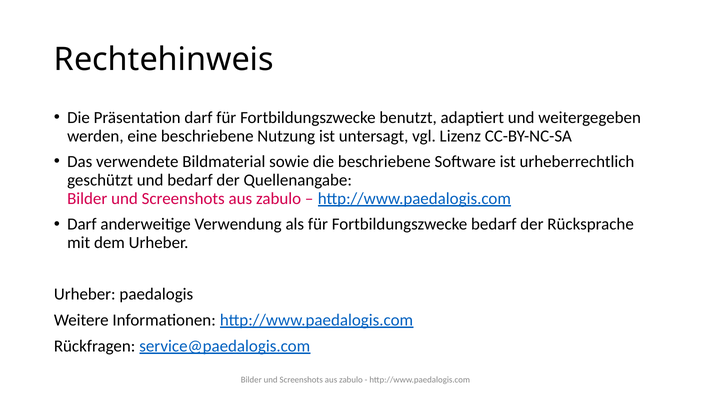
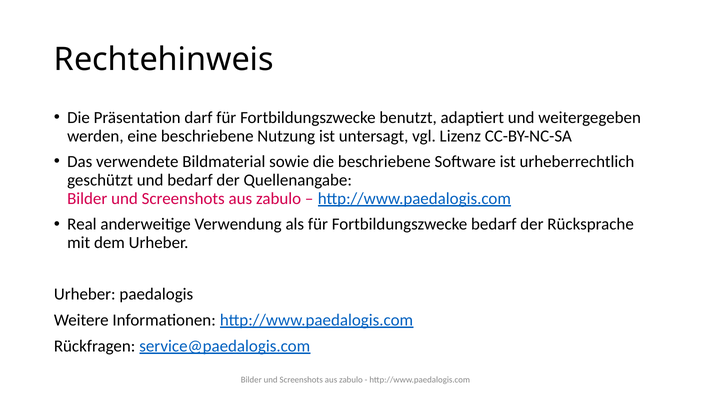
Darf at (82, 224): Darf -> Real
